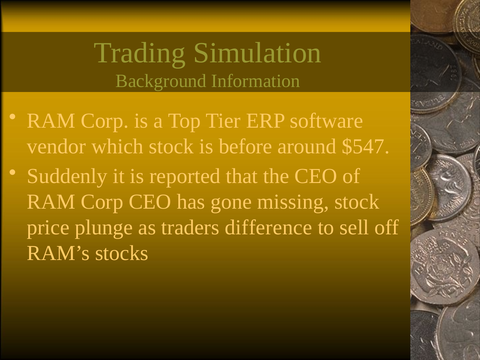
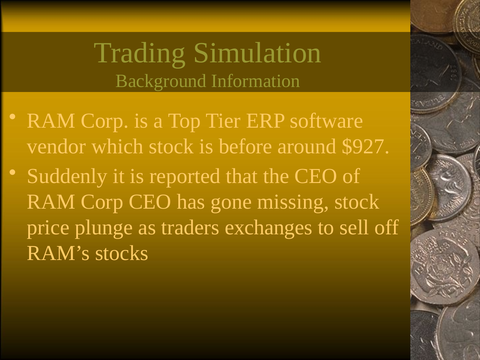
$547: $547 -> $927
difference: difference -> exchanges
